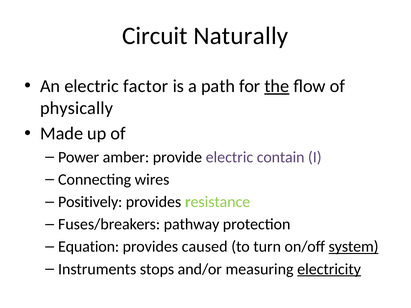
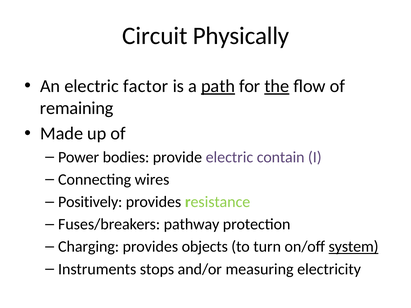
Naturally: Naturally -> Physically
path underline: none -> present
physically: physically -> remaining
amber: amber -> bodies
Equation: Equation -> Charging
caused: caused -> objects
electricity underline: present -> none
